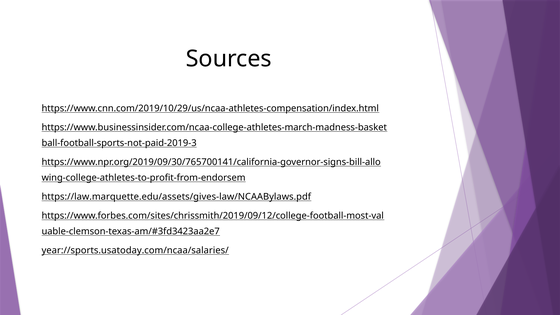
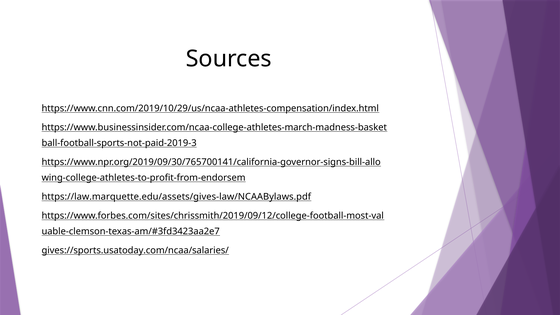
year://sports.usatoday.com/ncaa/salaries/: year://sports.usatoday.com/ncaa/salaries/ -> gives://sports.usatoday.com/ncaa/salaries/
